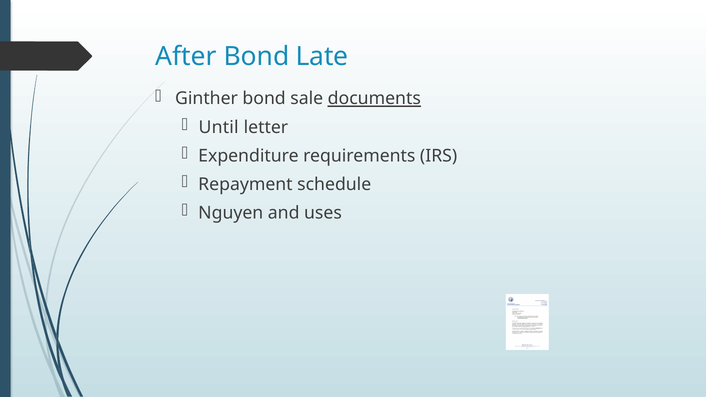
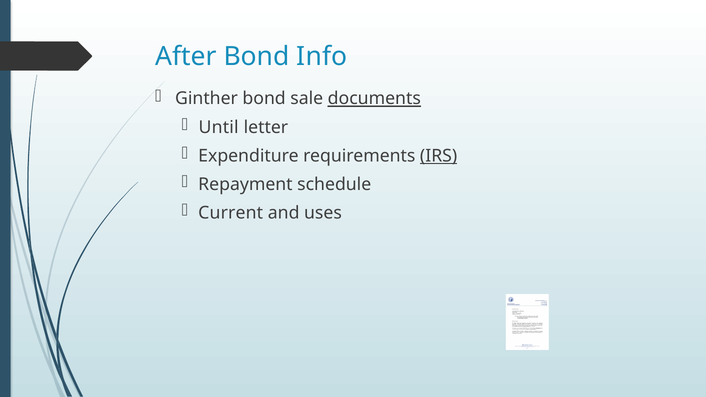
Late: Late -> Info
IRS underline: none -> present
Nguyen: Nguyen -> Current
